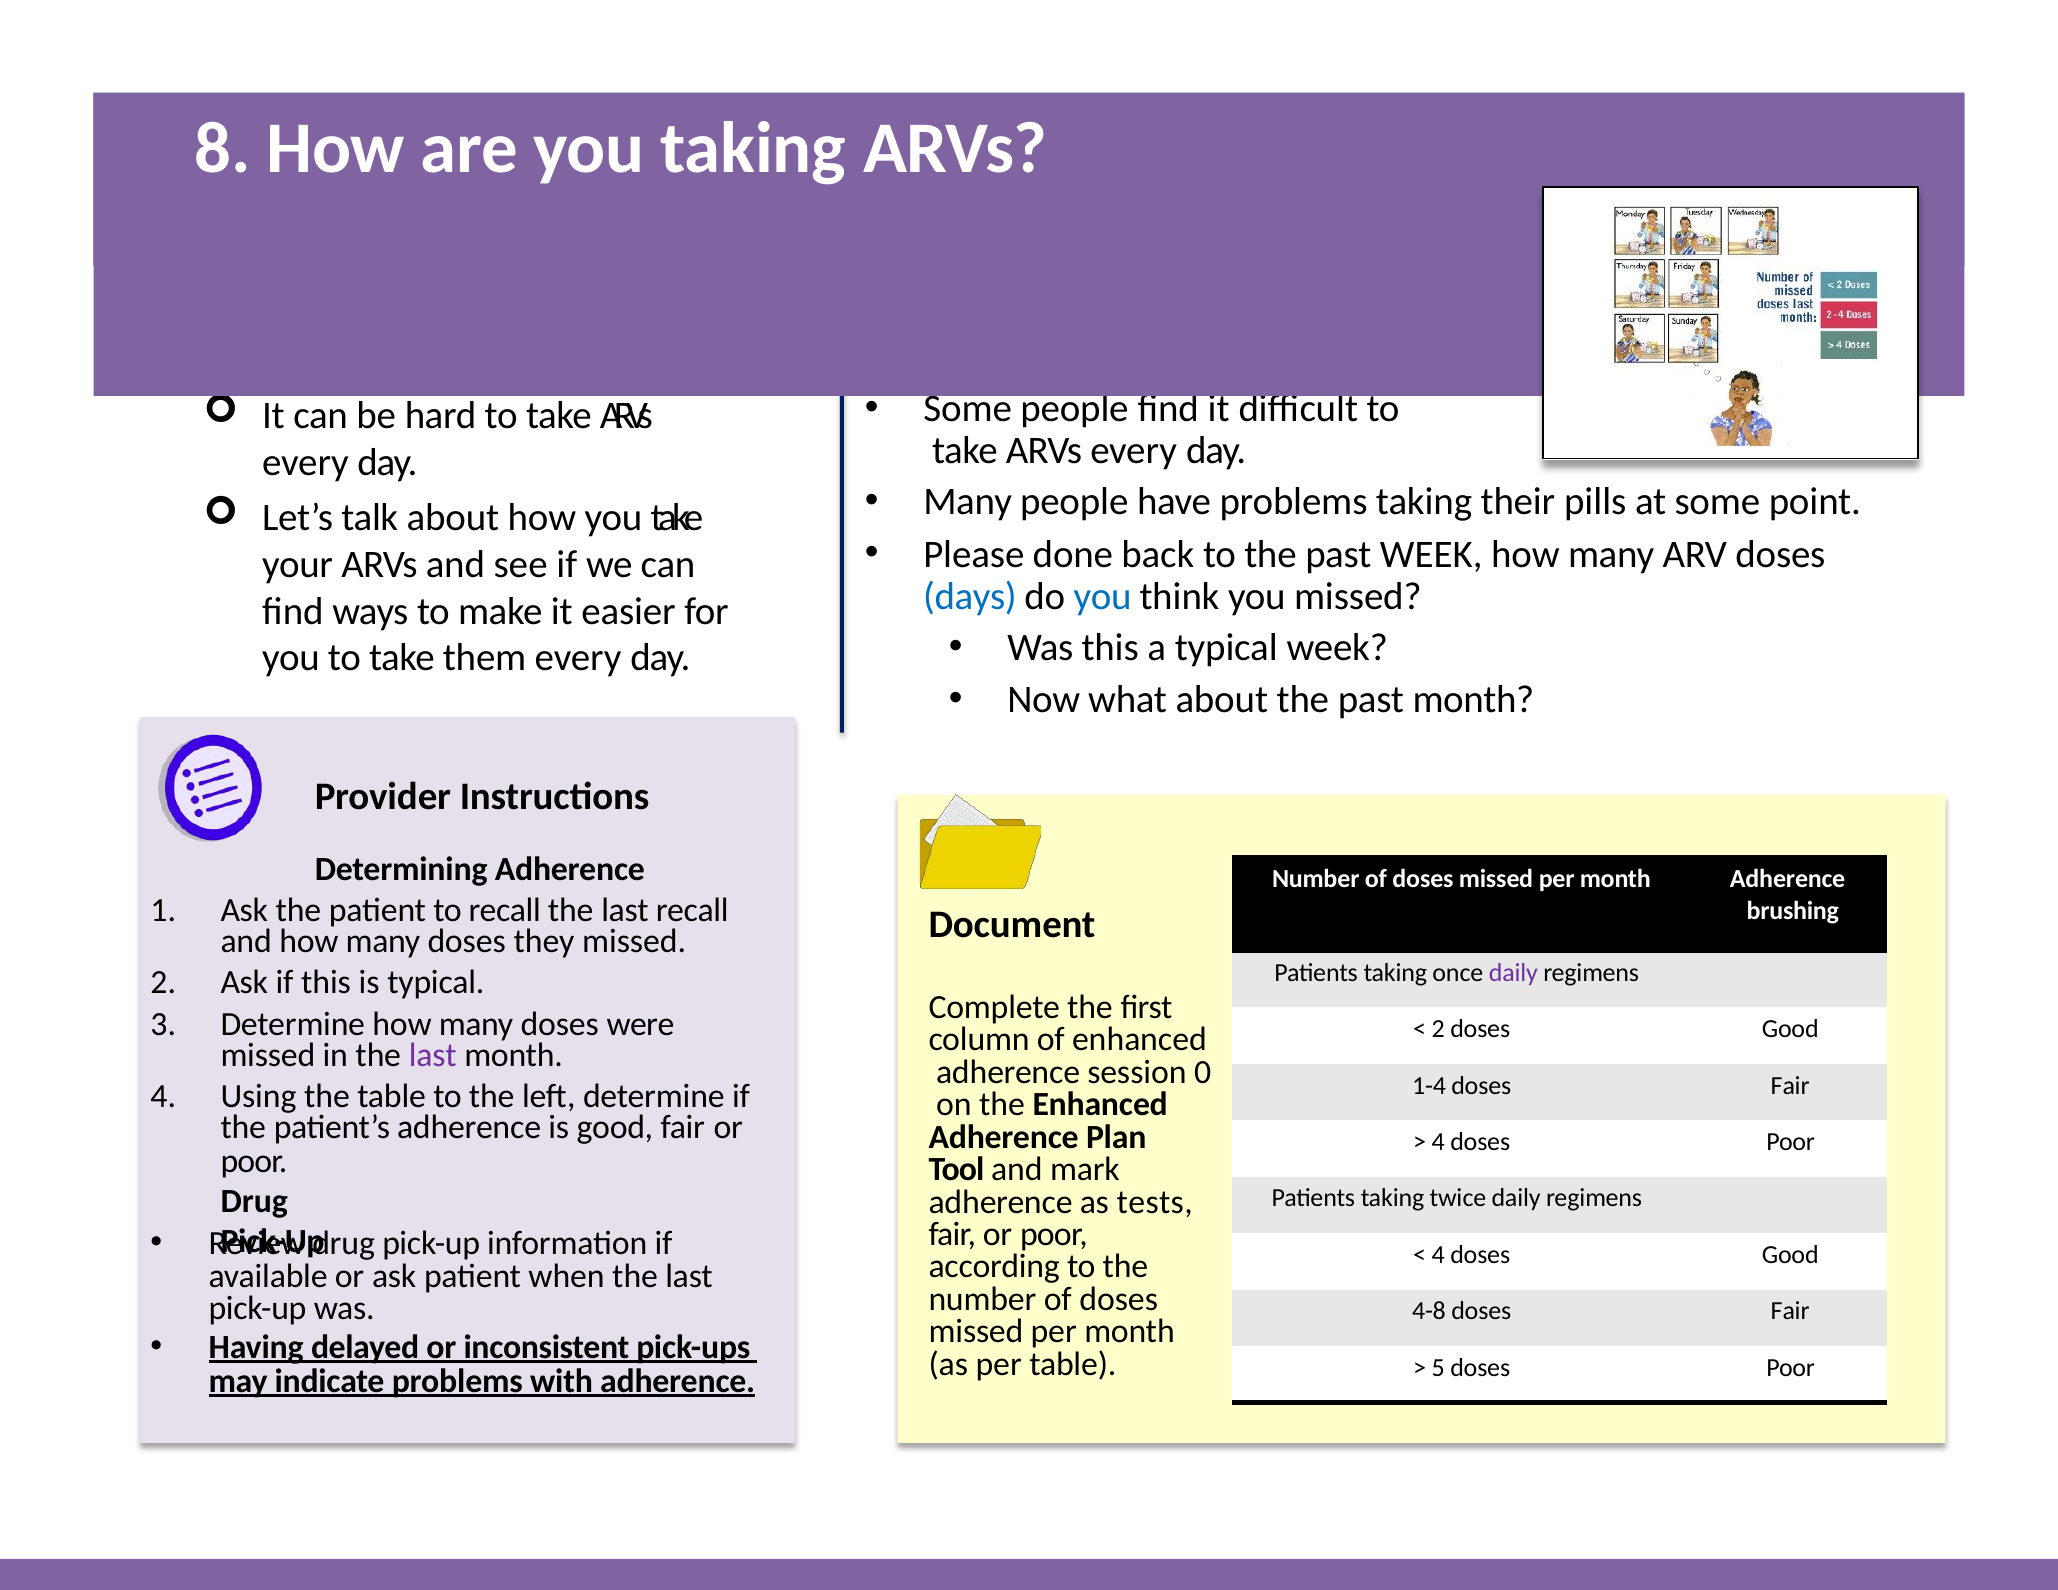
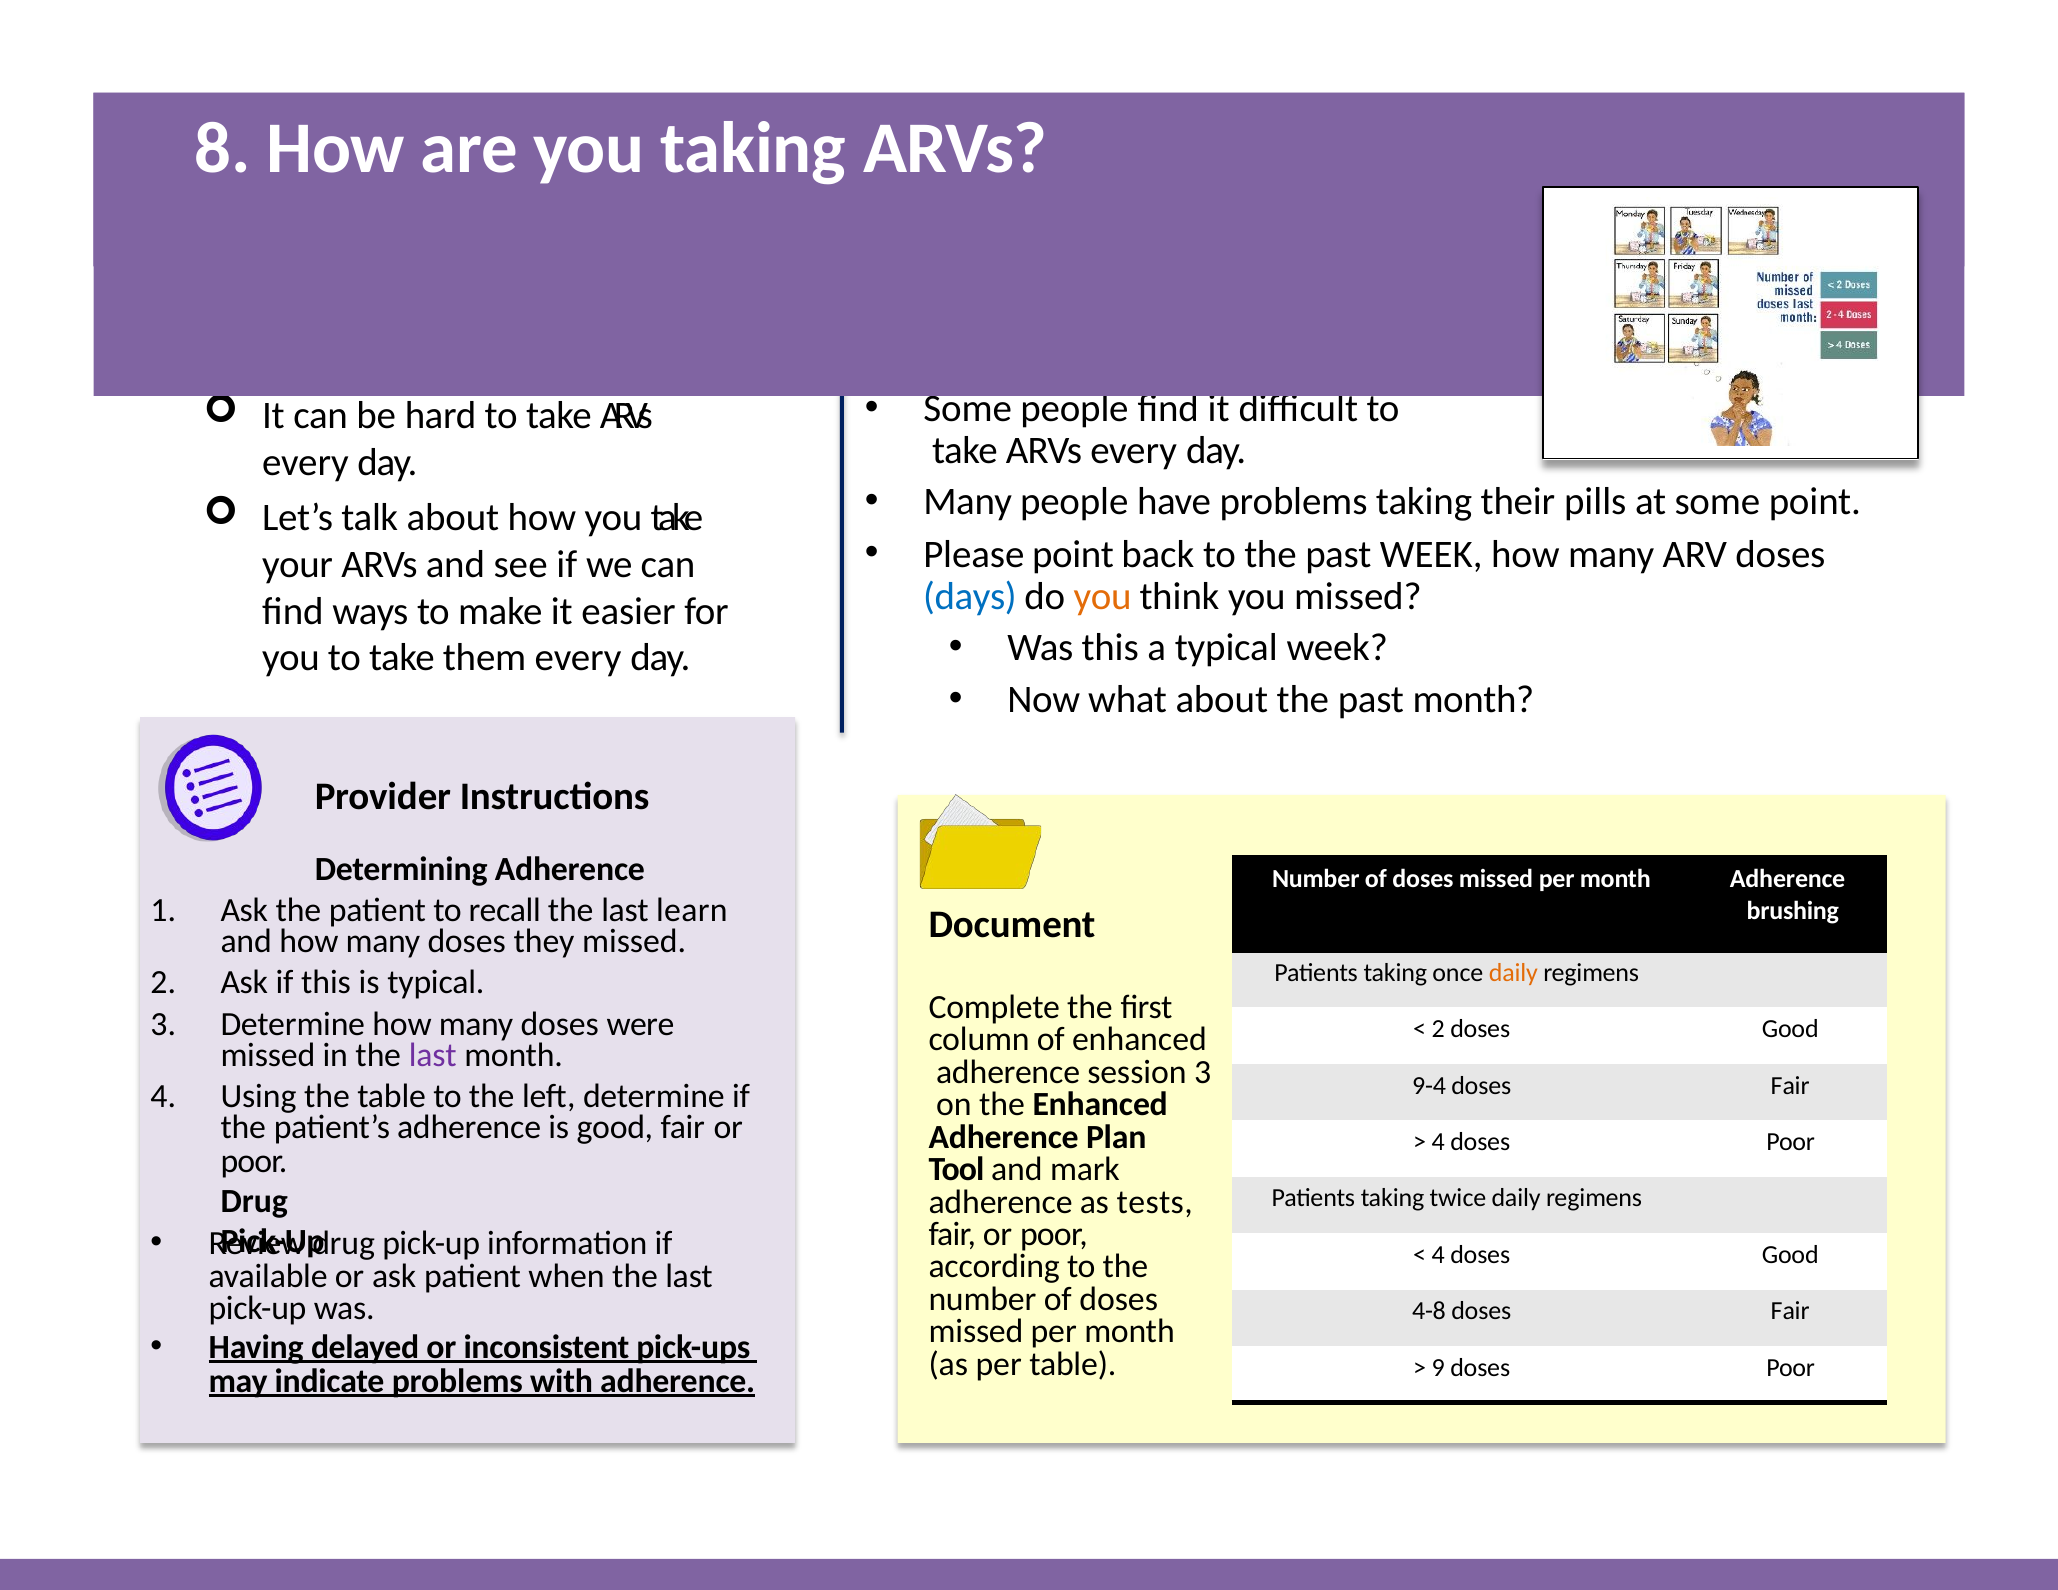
Please done: done -> point
you at (1103, 596) colour: blue -> orange
last recall: recall -> learn
daily at (1513, 973) colour: purple -> orange
session 0: 0 -> 3
1-4: 1-4 -> 9-4
5: 5 -> 9
